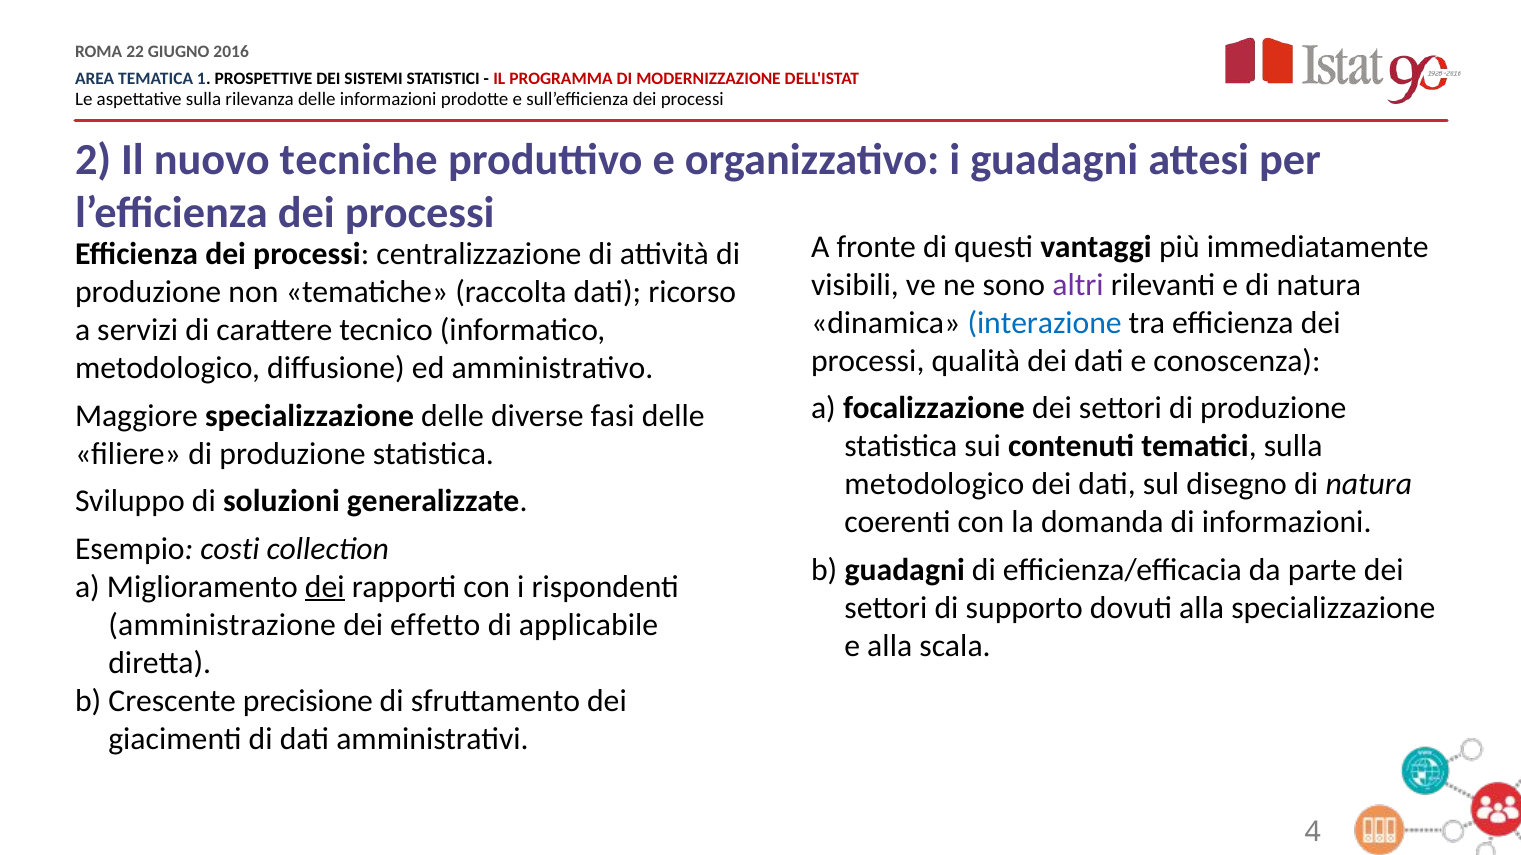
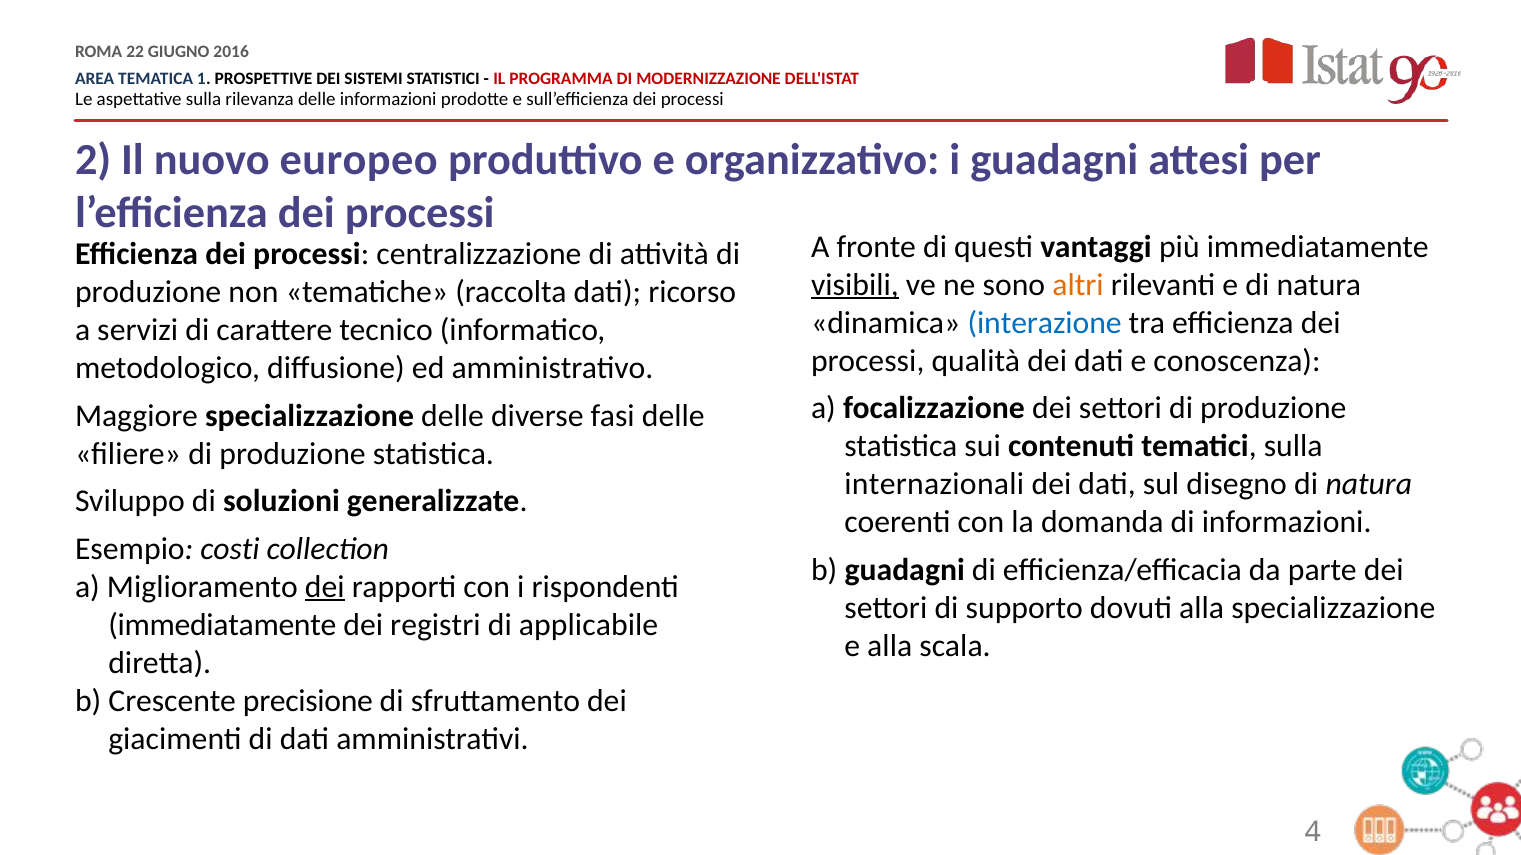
tecniche: tecniche -> europeo
visibili underline: none -> present
altri colour: purple -> orange
metodologico at (934, 485): metodologico -> internazionali
amministrazione at (222, 625): amministrazione -> immediatamente
effetto: effetto -> registri
